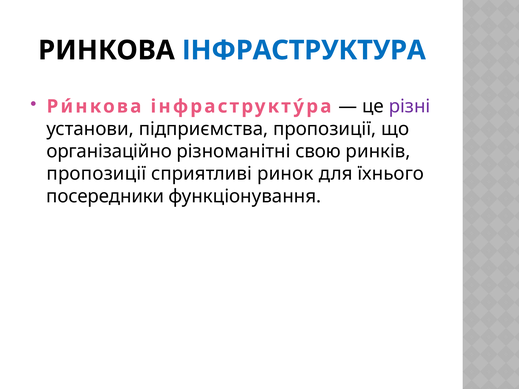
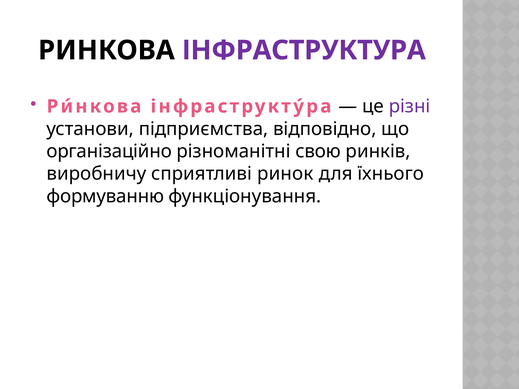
ІНФРАСТРУКТУРА colour: blue -> purple
підприємства пропозиції: пропозиції -> відповідно
пропозиції at (96, 174): пропозиції -> виробничу
посередники: посередники -> формуванню
